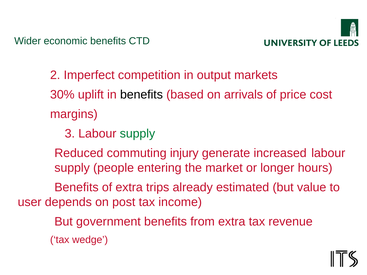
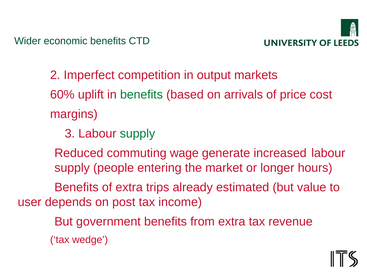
30%: 30% -> 60%
benefits at (141, 95) colour: black -> green
injury: injury -> wage
